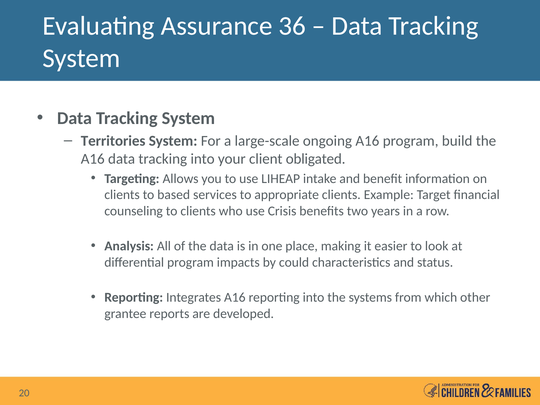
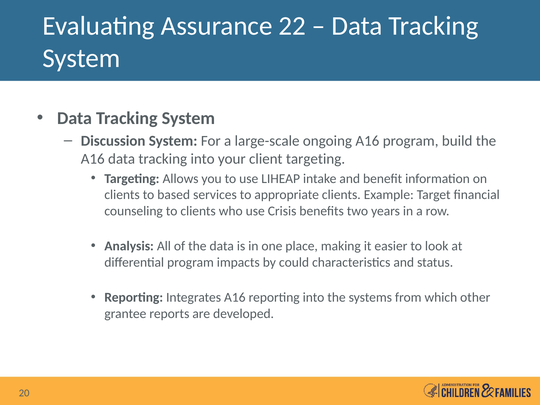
36: 36 -> 22
Territories: Territories -> Discussion
client obligated: obligated -> targeting
